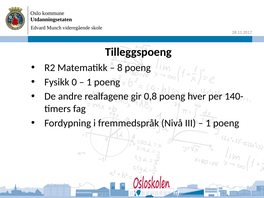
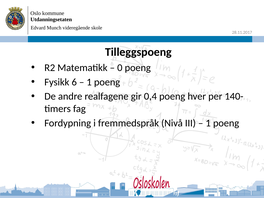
8: 8 -> 0
0: 0 -> 6
0,8: 0,8 -> 0,4
